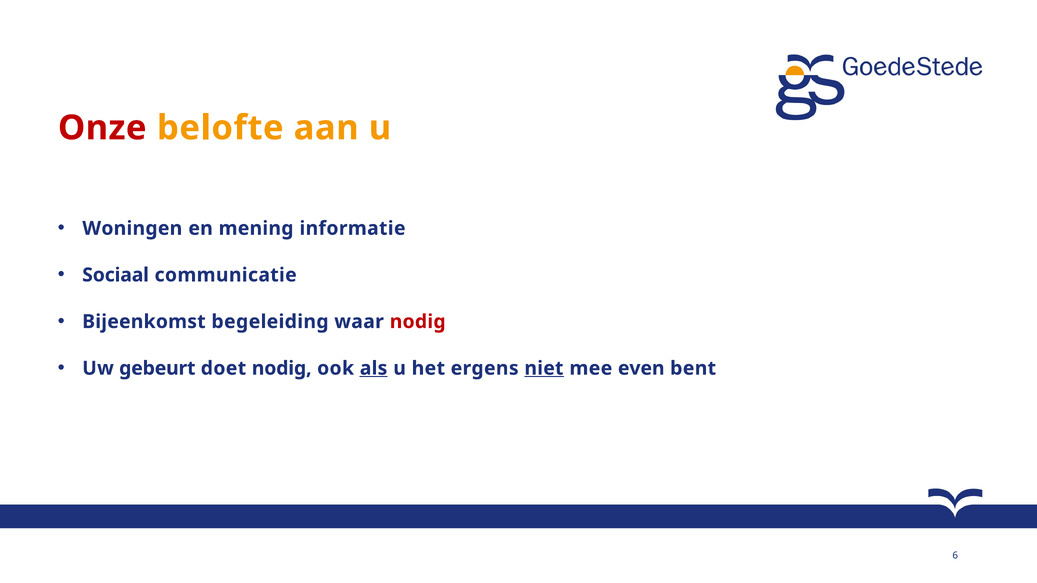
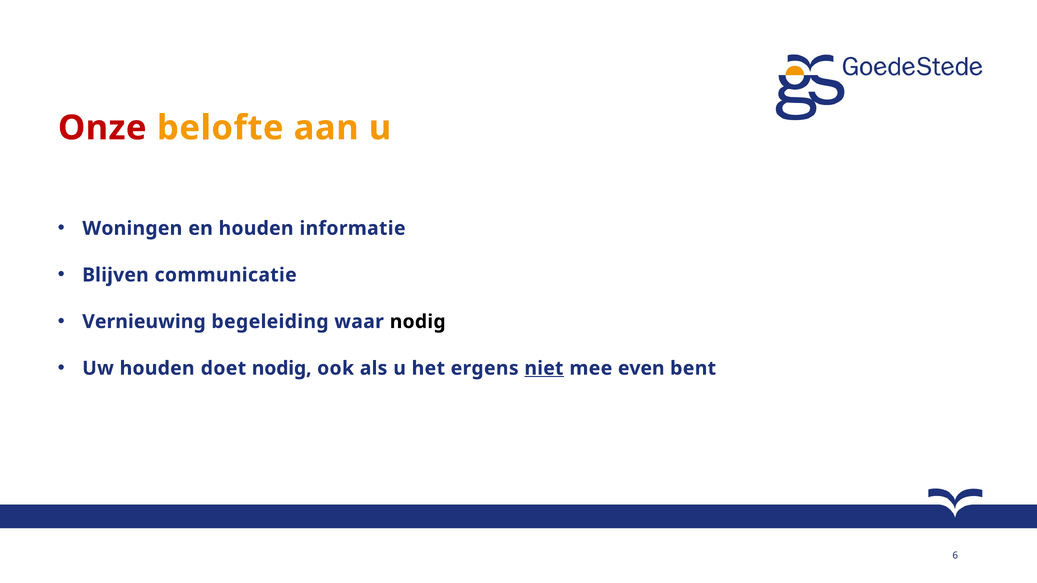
en mening: mening -> houden
Sociaal: Sociaal -> Blijven
Bijeenkomst: Bijeenkomst -> Vernieuwing
nodig at (418, 322) colour: red -> black
Uw gebeurt: gebeurt -> houden
als underline: present -> none
